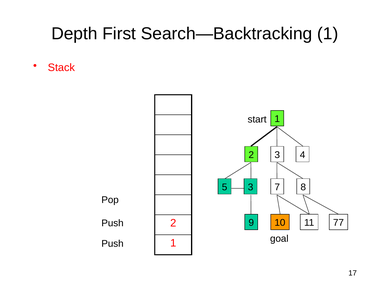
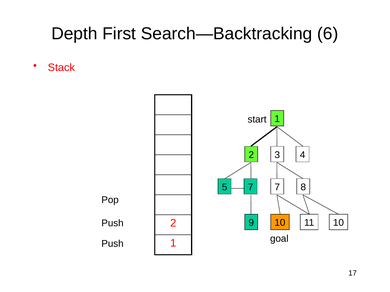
Search—Backtracking 1: 1 -> 6
5 3: 3 -> 7
10 77: 77 -> 10
